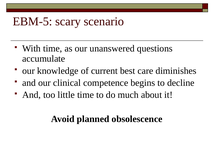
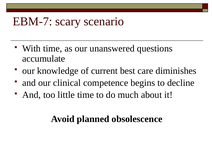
EBM-5: EBM-5 -> EBM-7
